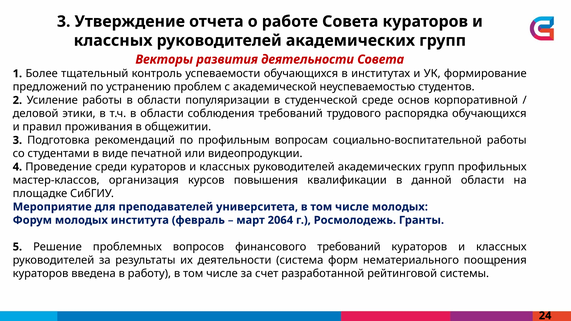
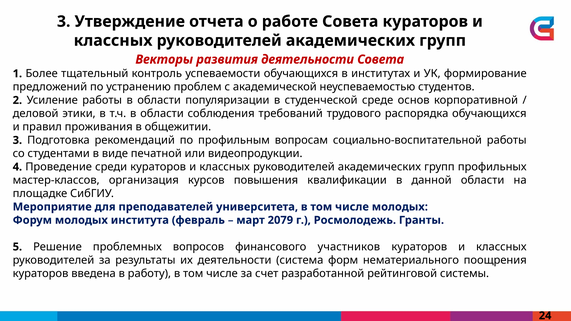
2064: 2064 -> 2079
финансового требований: требований -> участников
